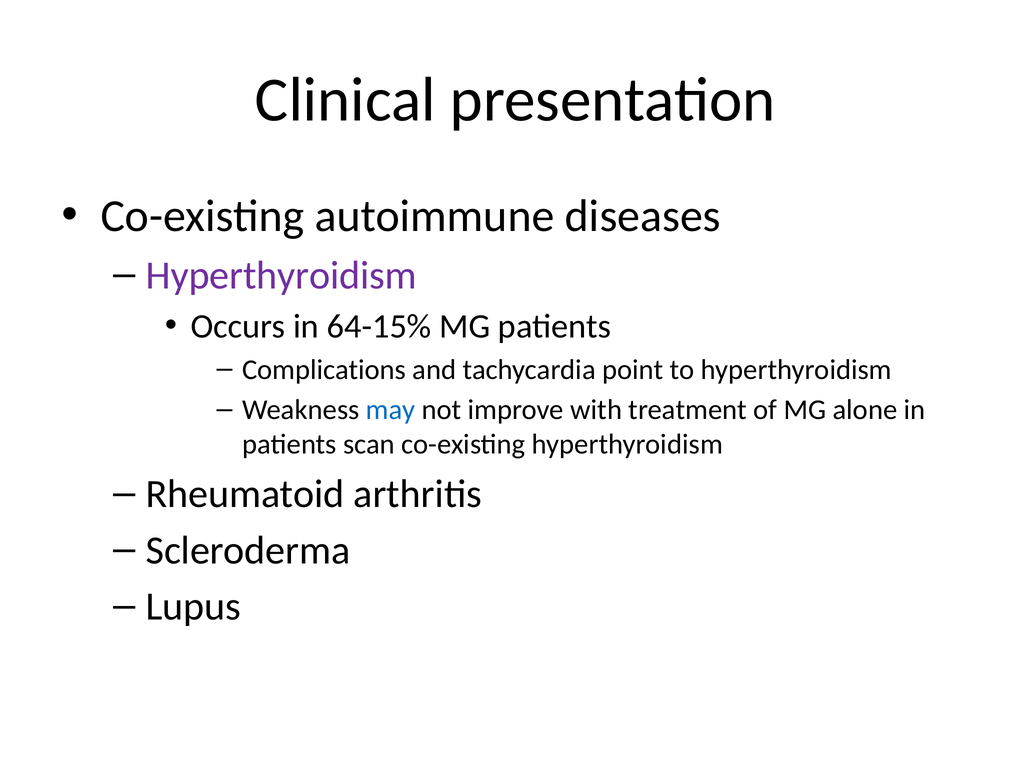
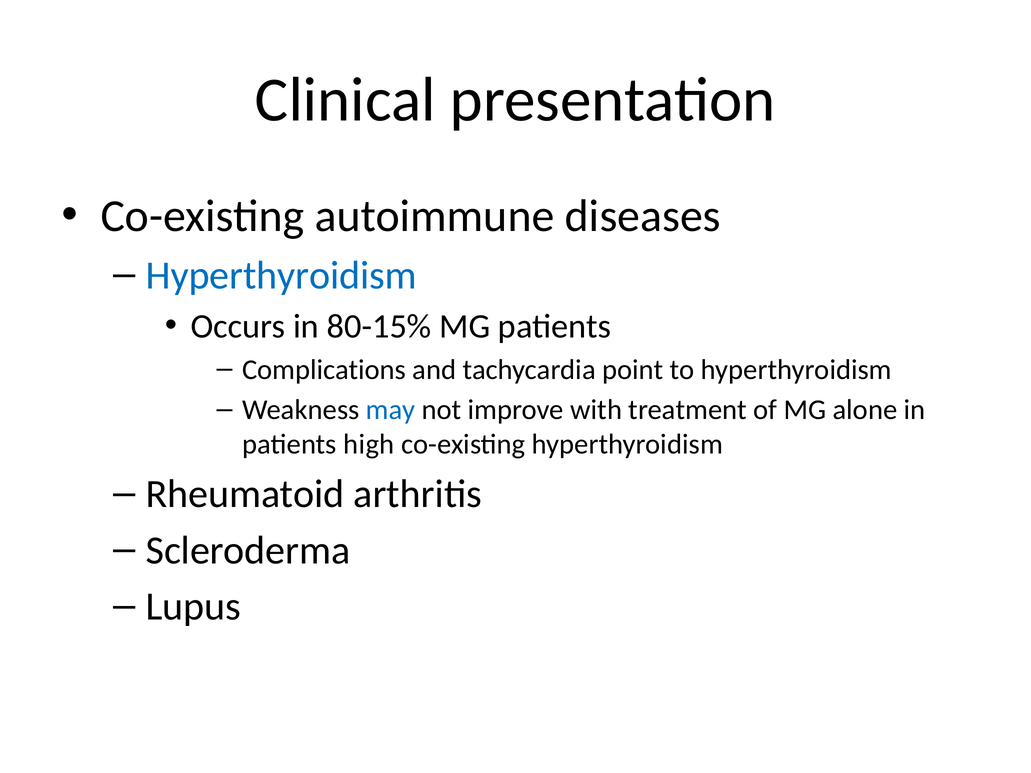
Hyperthyroidism at (281, 275) colour: purple -> blue
64-15%: 64-15% -> 80-15%
scan: scan -> high
